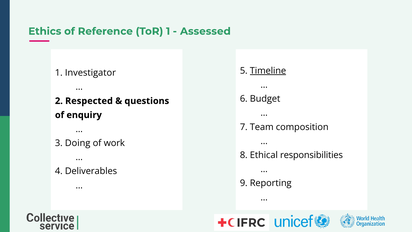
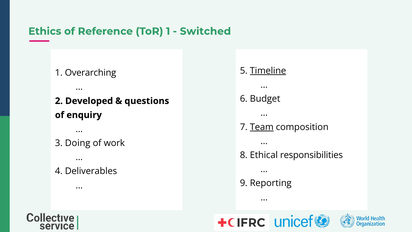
Assessed: Assessed -> Switched
Investigator: Investigator -> Overarching
Respected: Respected -> Developed
Team underline: none -> present
